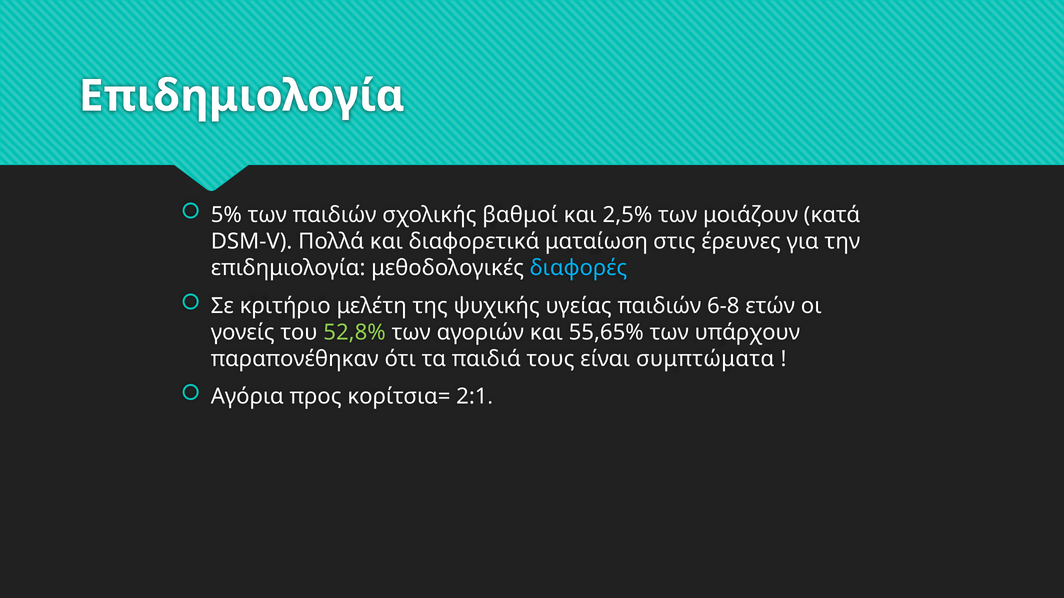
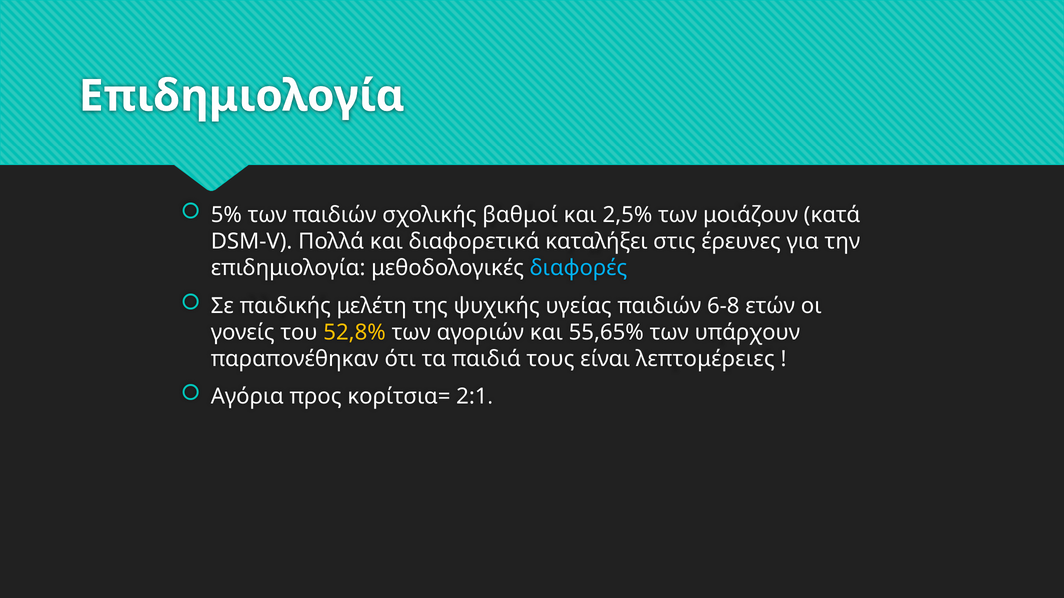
ματαίωση: ματαίωση -> καταλήξει
κριτήριο: κριτήριο -> παιδικής
52,8% colour: light green -> yellow
συμπτώματα: συμπτώματα -> λεπτομέρειες
